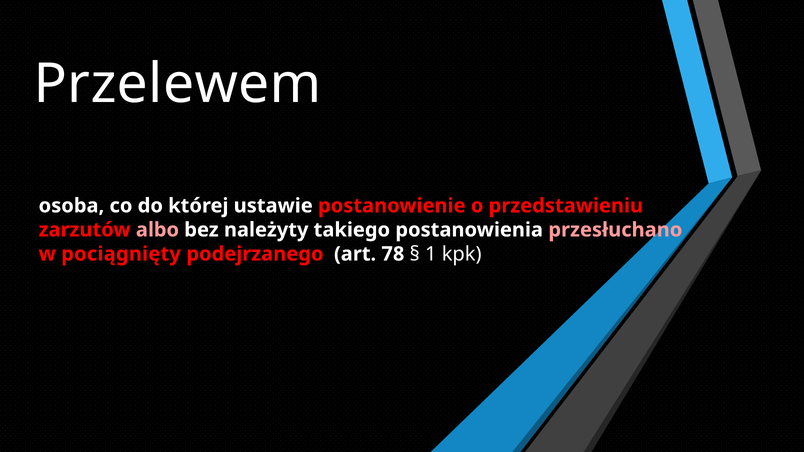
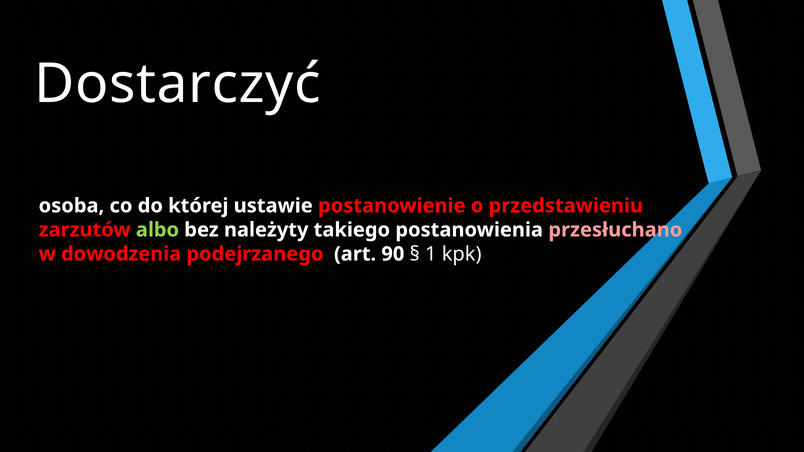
Przelewem: Przelewem -> Dostarczyć
albo colour: pink -> light green
pociągnięty: pociągnięty -> dowodzenia
78: 78 -> 90
